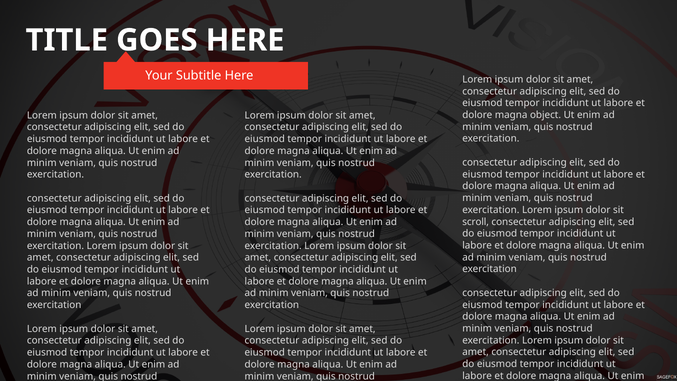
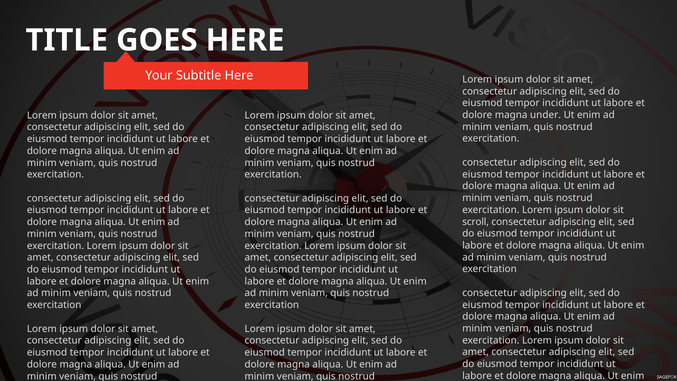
object: object -> under
